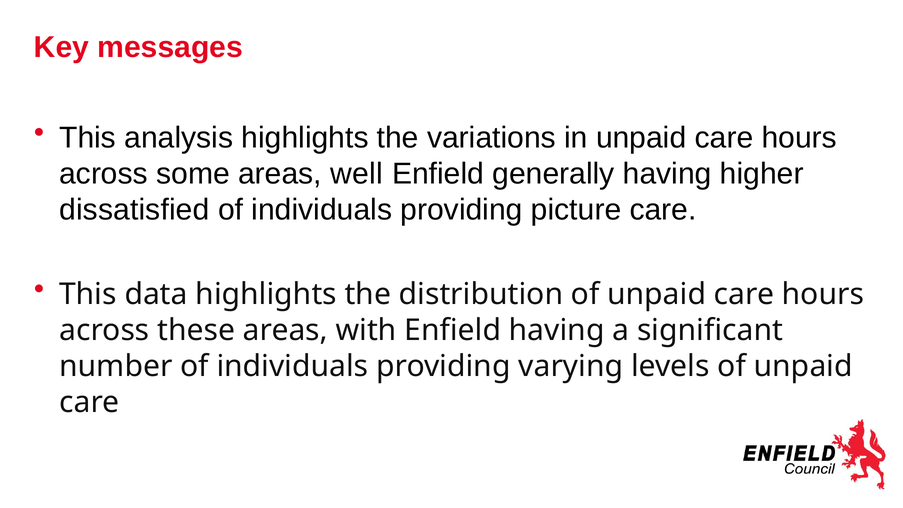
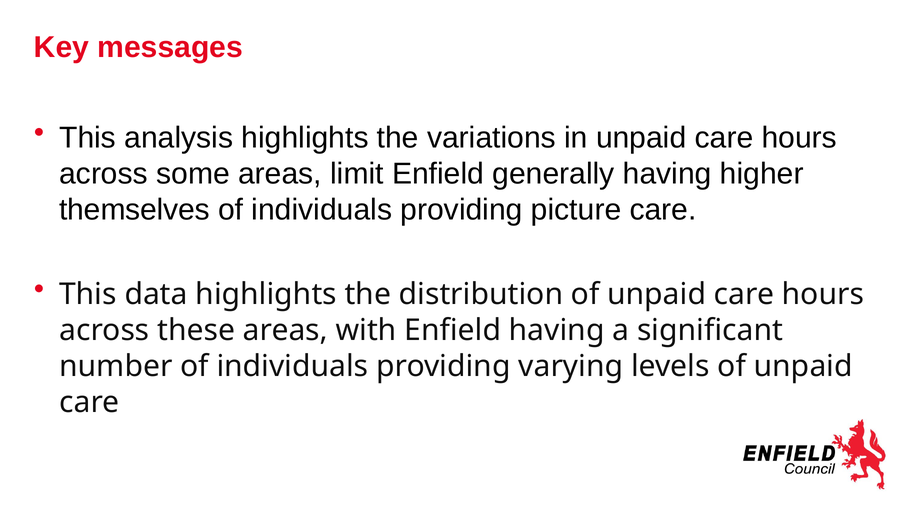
well: well -> limit
dissatisfied: dissatisfied -> themselves
